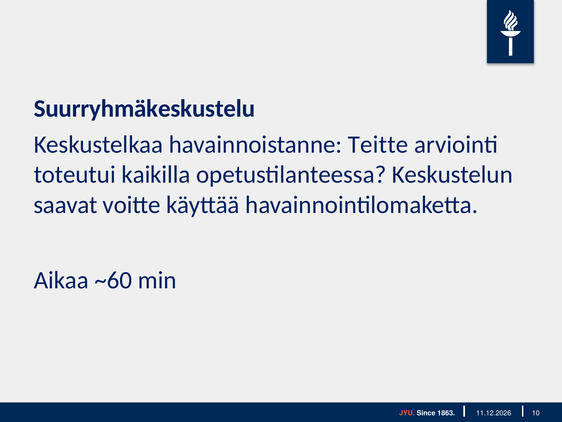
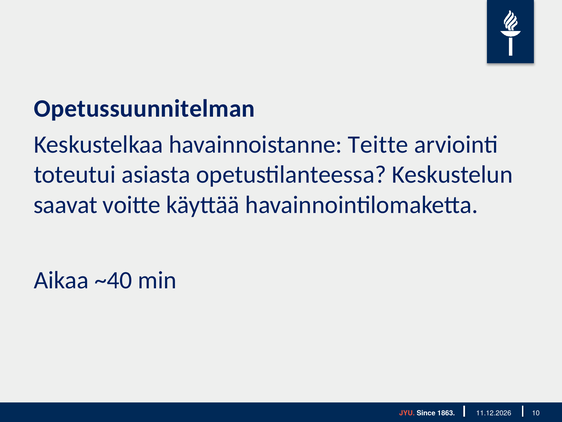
Suurryhmäkeskustelu: Suurryhmäkeskustelu -> Opetussuunnitelman
kaikilla: kaikilla -> asiasta
~60: ~60 -> ~40
